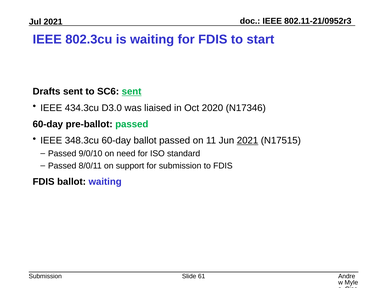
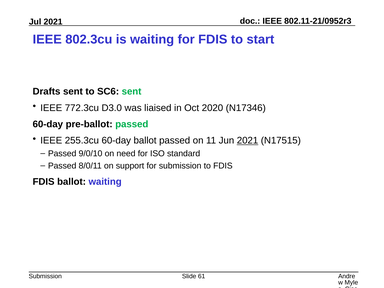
sent at (132, 92) underline: present -> none
434.3cu: 434.3cu -> 772.3cu
348.3cu: 348.3cu -> 255.3cu
